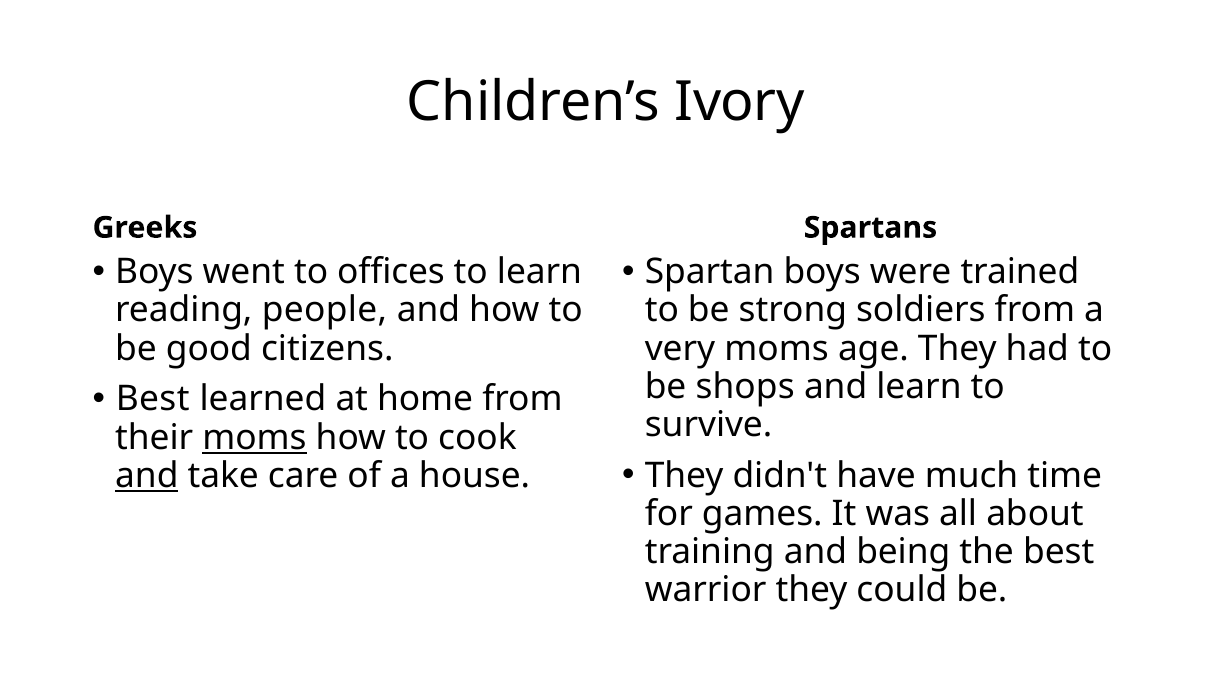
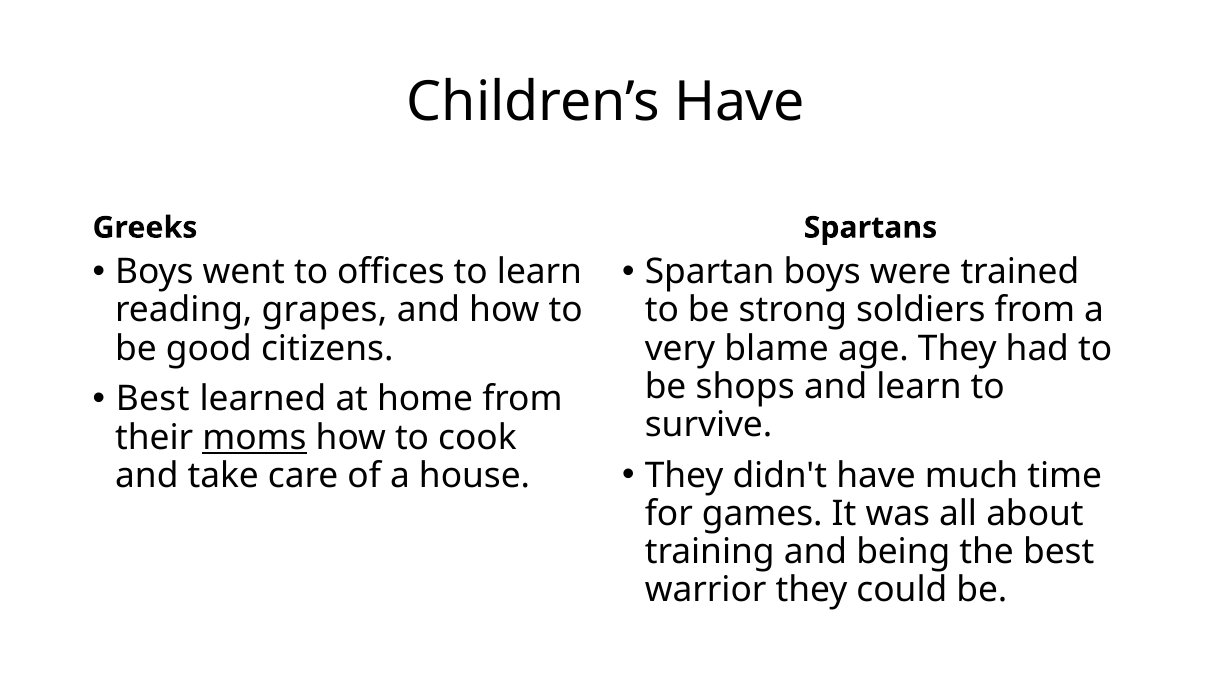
Children’s Ivory: Ivory -> Have
people: people -> grapes
very moms: moms -> blame
and at (147, 476) underline: present -> none
